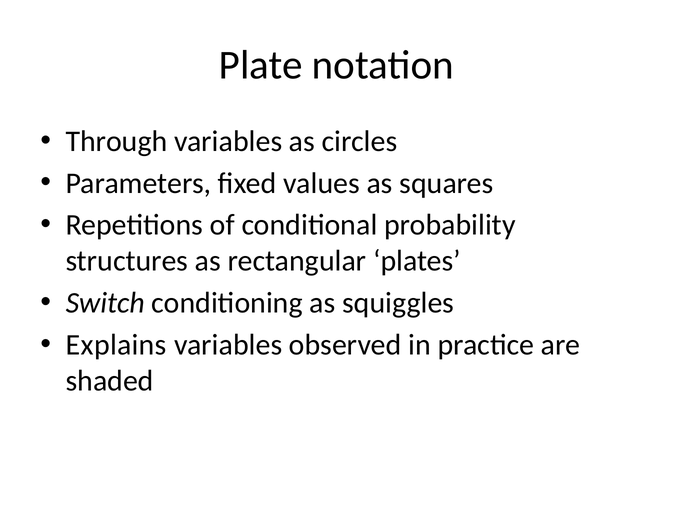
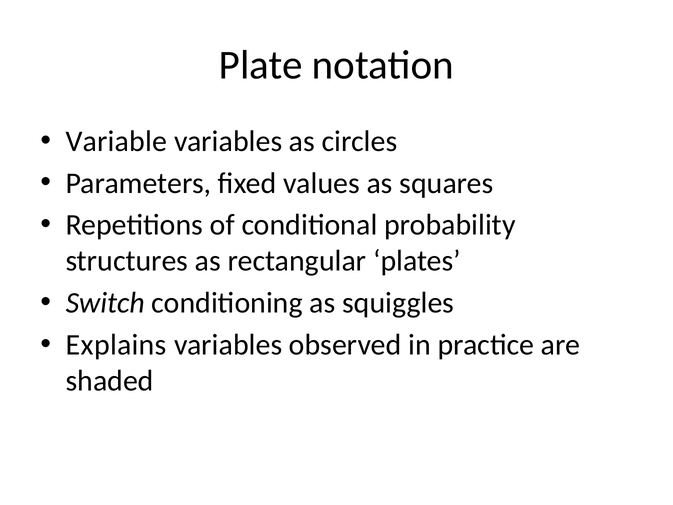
Through: Through -> Variable
